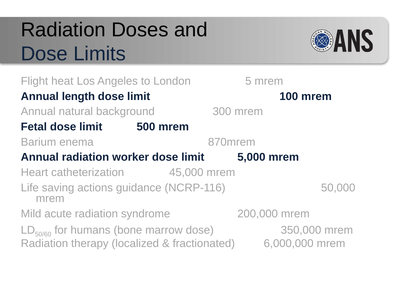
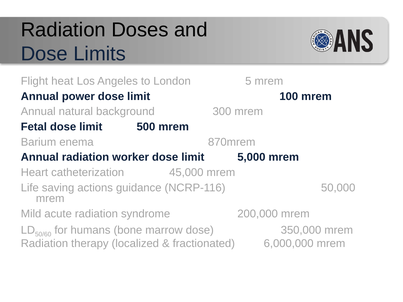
length: length -> power
